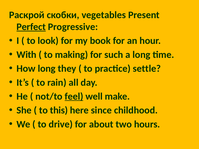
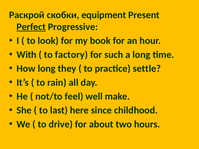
vegetables: vegetables -> equipment
making: making -> factory
feel underline: present -> none
this: this -> last
